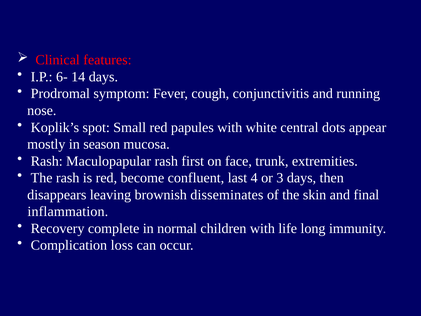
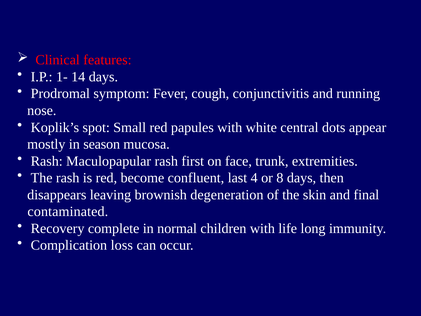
6-: 6- -> 1-
3: 3 -> 8
disseminates: disseminates -> degeneration
inflammation: inflammation -> contaminated
